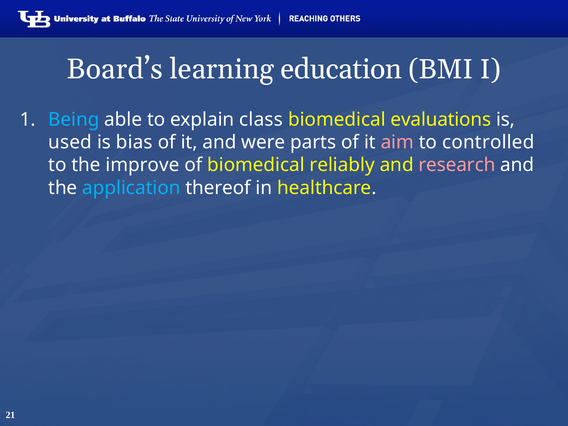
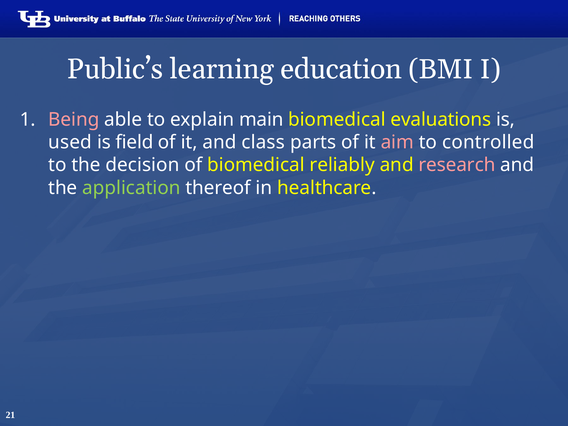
Board’s: Board’s -> Public’s
Being colour: light blue -> pink
class: class -> main
bias: bias -> field
were: were -> class
improve: improve -> decision
application colour: light blue -> light green
